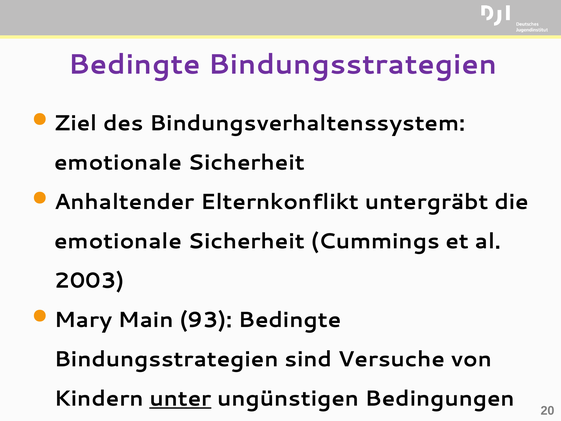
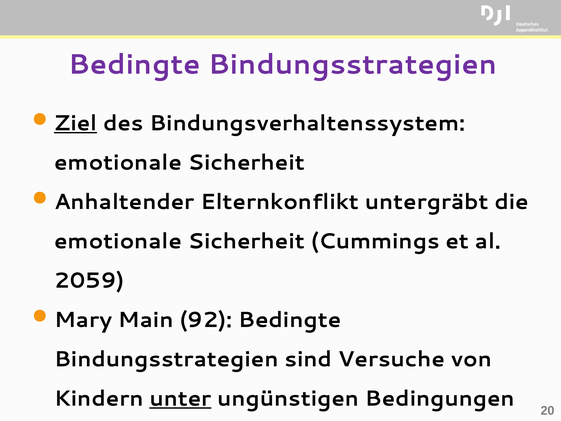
Ziel underline: none -> present
2003: 2003 -> 2059
93: 93 -> 92
